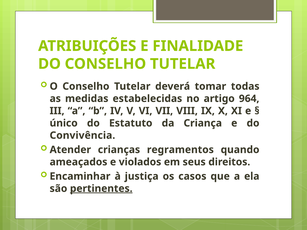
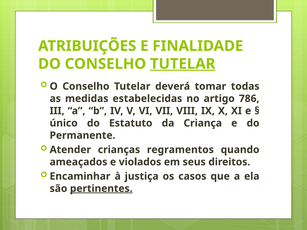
TUTELAR at (183, 64) underline: none -> present
964: 964 -> 786
Convivência: Convivência -> Permanente
